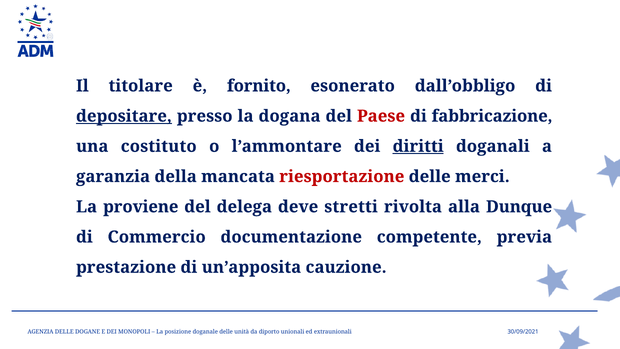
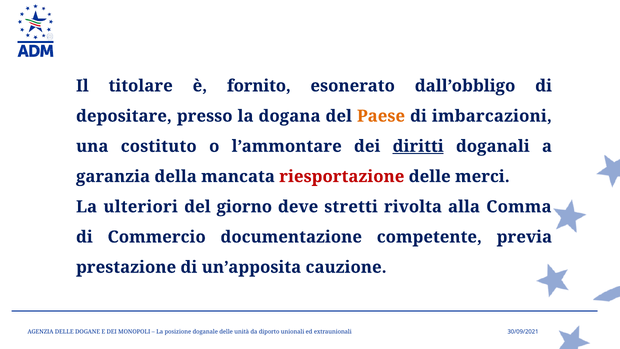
depositare underline: present -> none
Paese colour: red -> orange
fabbricazione: fabbricazione -> imbarcazioni
proviene: proviene -> ulteriori
delega: delega -> giorno
Dunque: Dunque -> Comma
